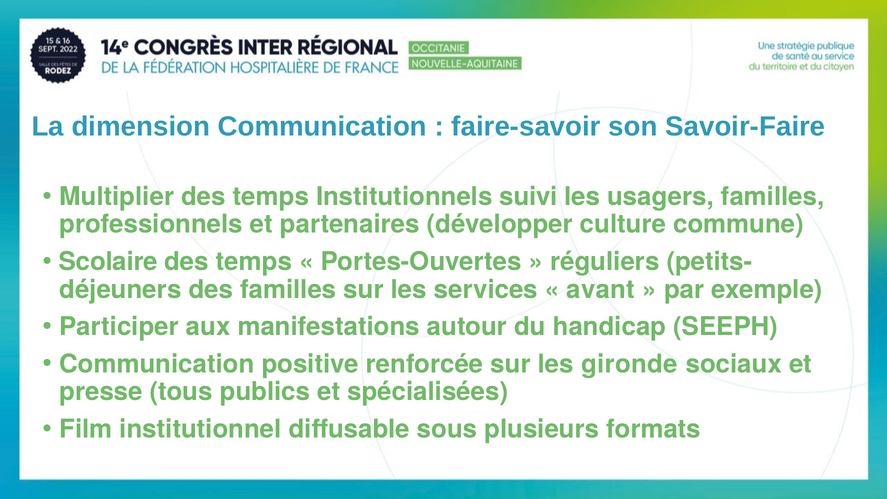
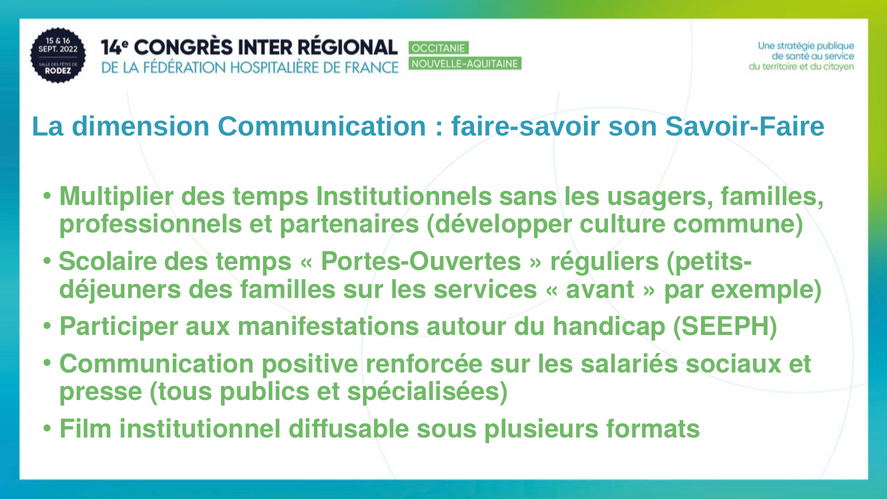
suivi: suivi -> sans
gironde: gironde -> salariés
